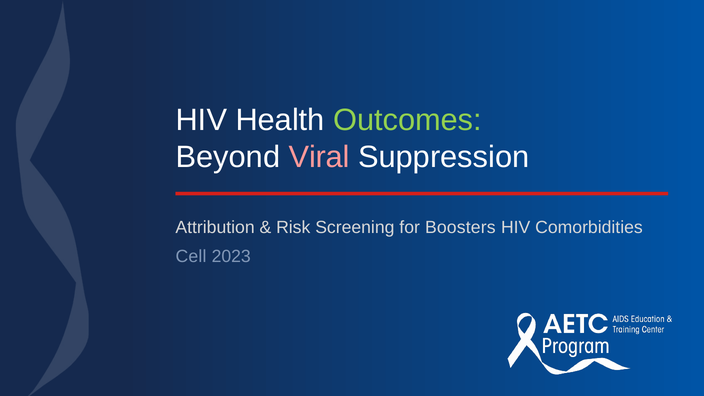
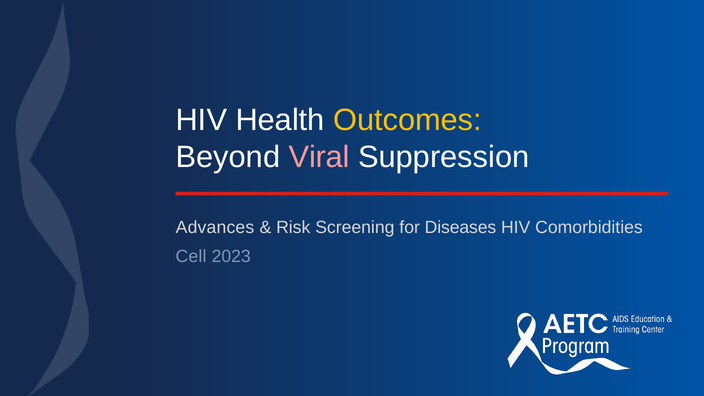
Outcomes colour: light green -> yellow
Attribution: Attribution -> Advances
Boosters: Boosters -> Diseases
